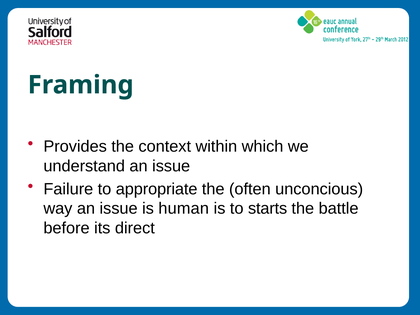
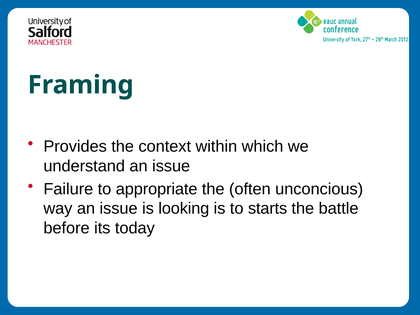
human: human -> looking
direct: direct -> today
